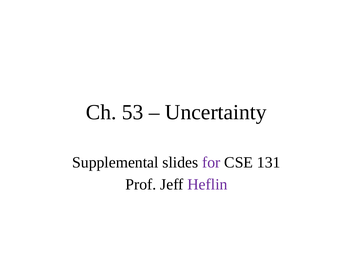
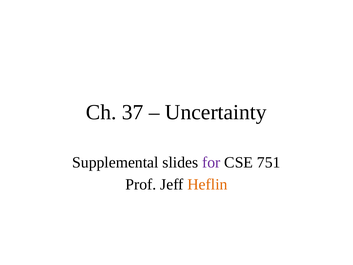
53: 53 -> 37
131: 131 -> 751
Heflin colour: purple -> orange
